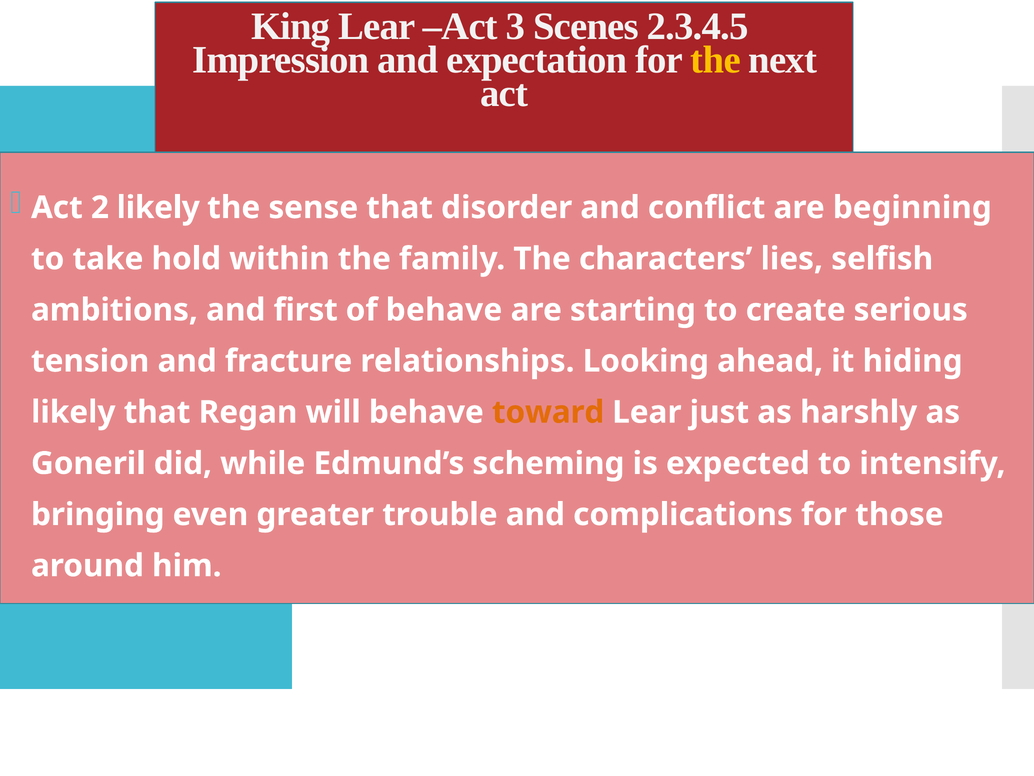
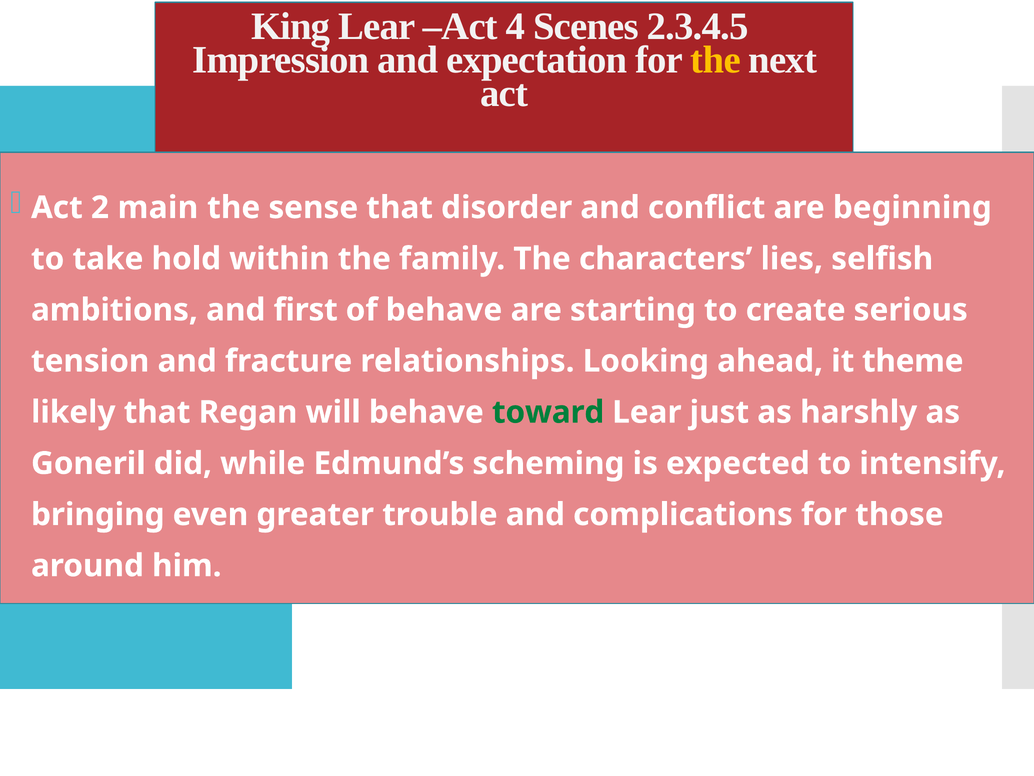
3: 3 -> 4
2 likely: likely -> main
hiding: hiding -> theme
toward colour: orange -> green
